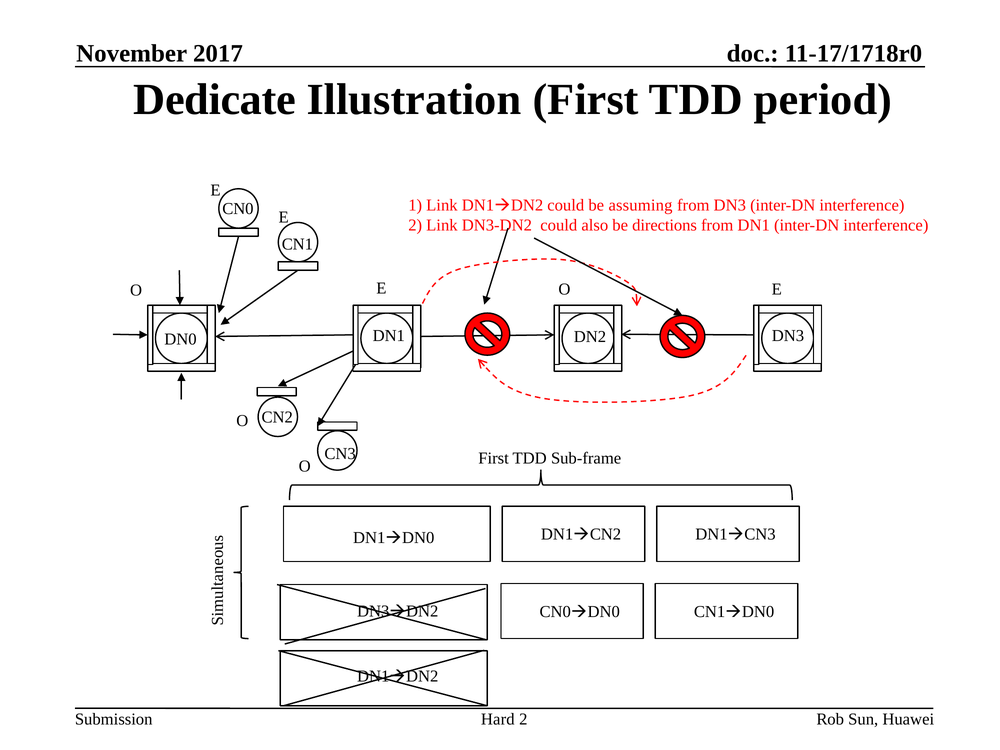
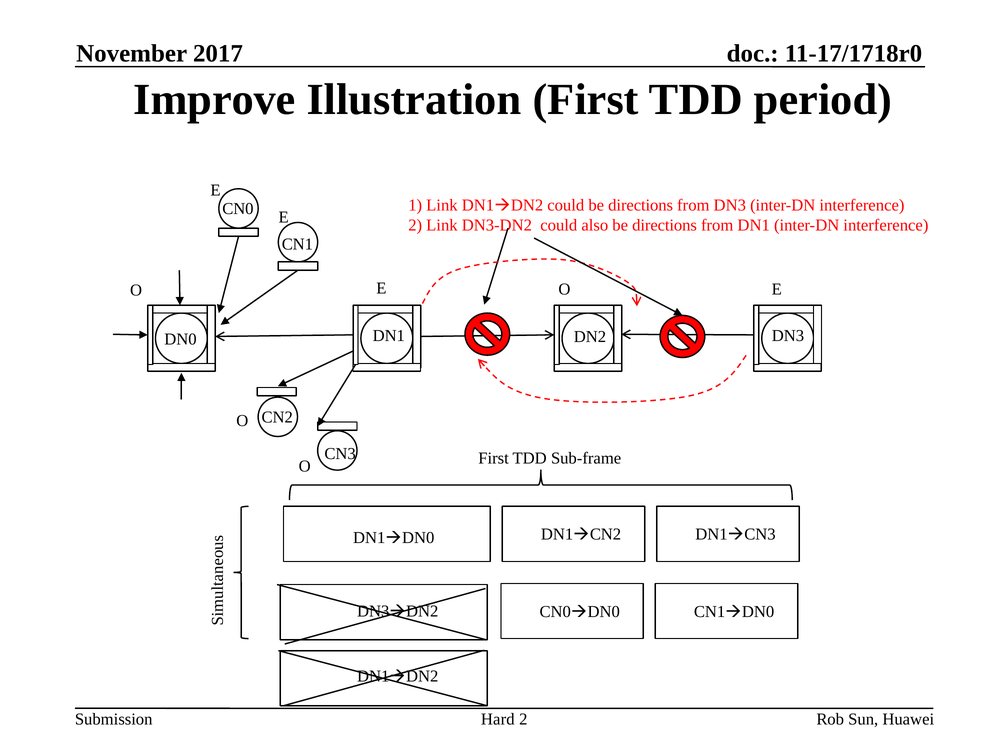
Dedicate: Dedicate -> Improve
could be assuming: assuming -> directions
